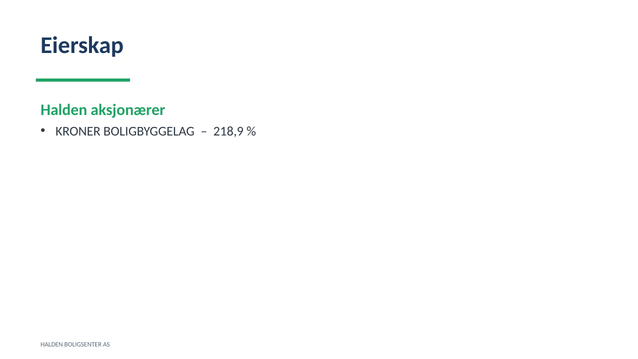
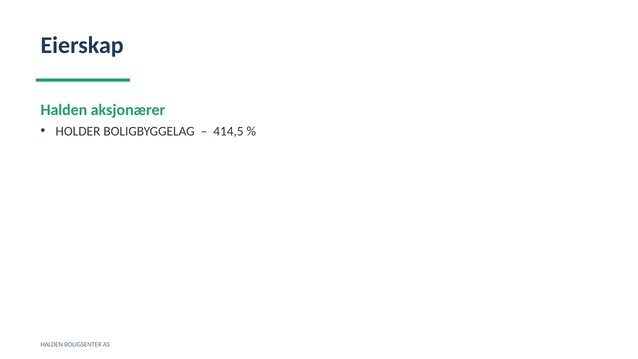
KRONER: KRONER -> HOLDER
218,9: 218,9 -> 414,5
